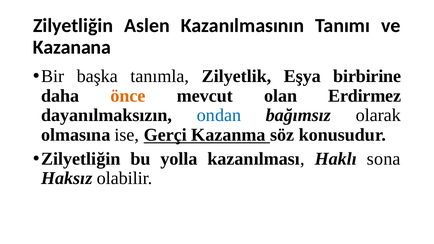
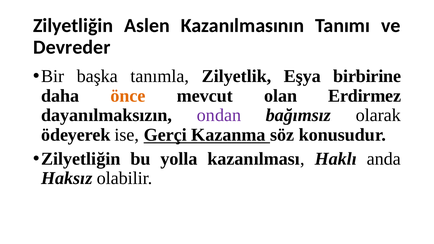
Kazanana: Kazanana -> Devreder
ondan colour: blue -> purple
olmasına: olmasına -> ödeyerek
sona: sona -> anda
